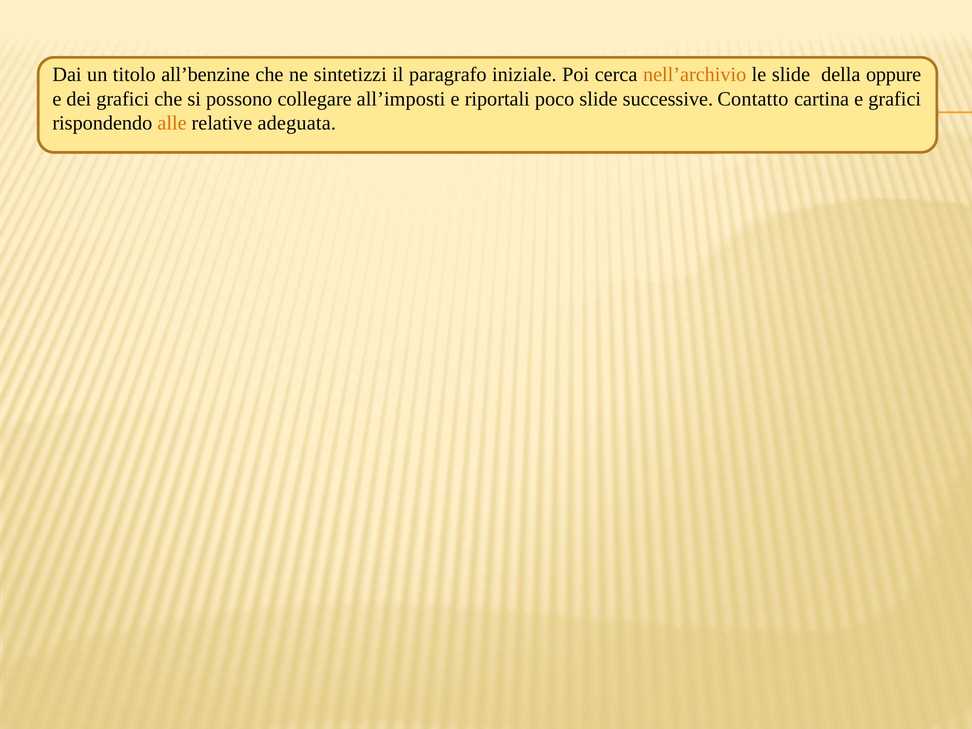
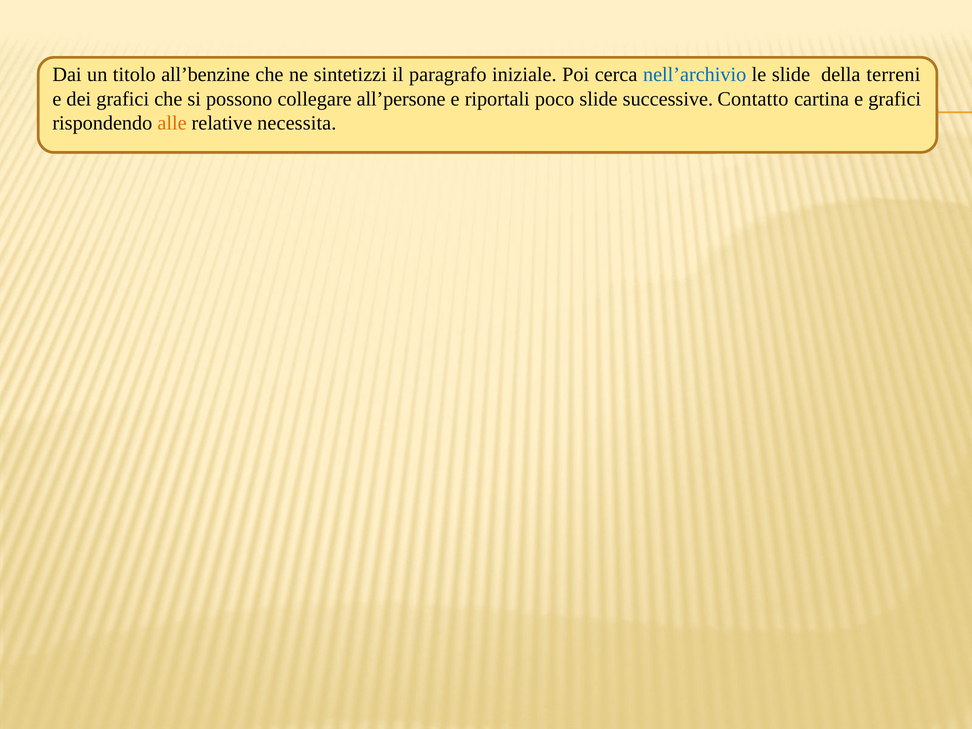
nell’archivio colour: orange -> blue
oppure: oppure -> terreni
all’imposti: all’imposti -> all’persone
adeguata: adeguata -> necessita
